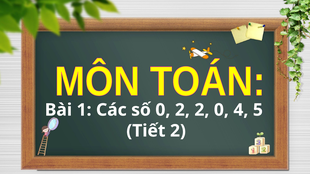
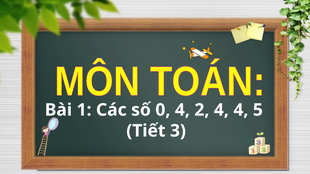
0 2: 2 -> 4
2 0: 0 -> 4
Tiết 2: 2 -> 3
